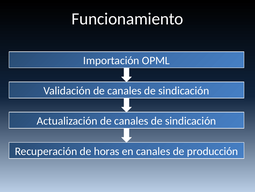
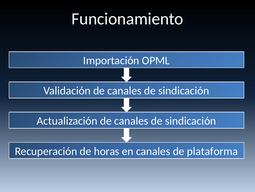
producción: producción -> plataforma
